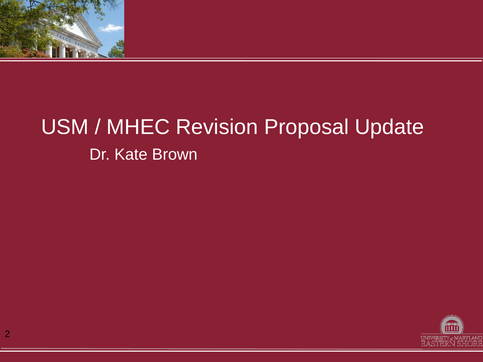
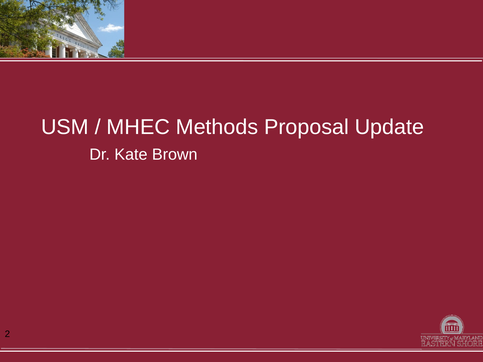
Revision: Revision -> Methods
